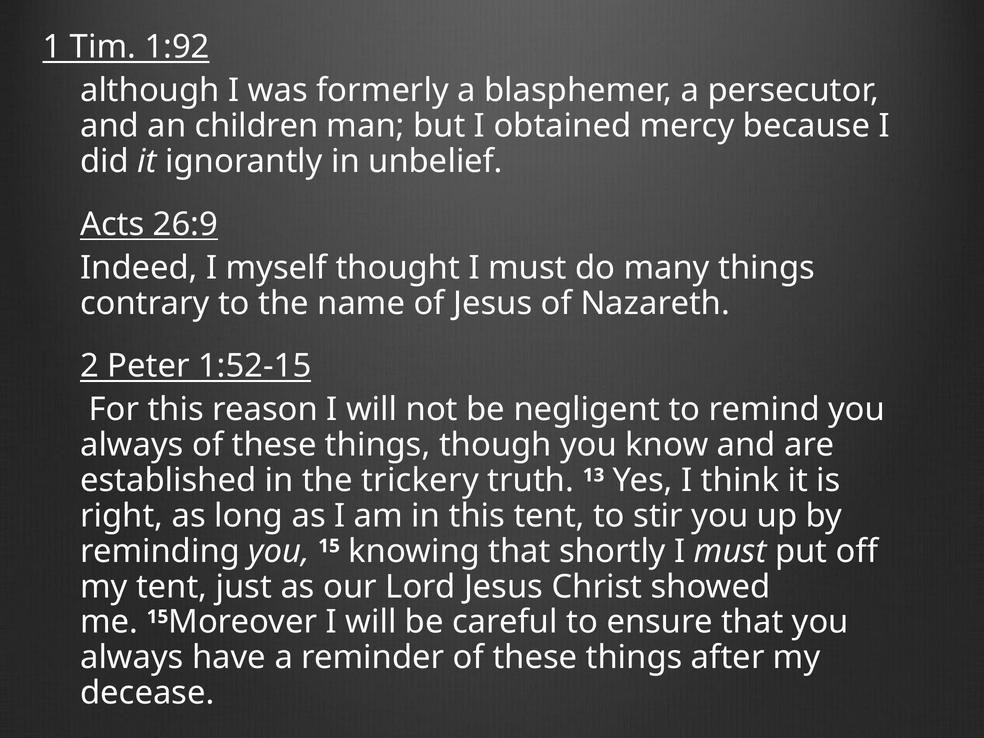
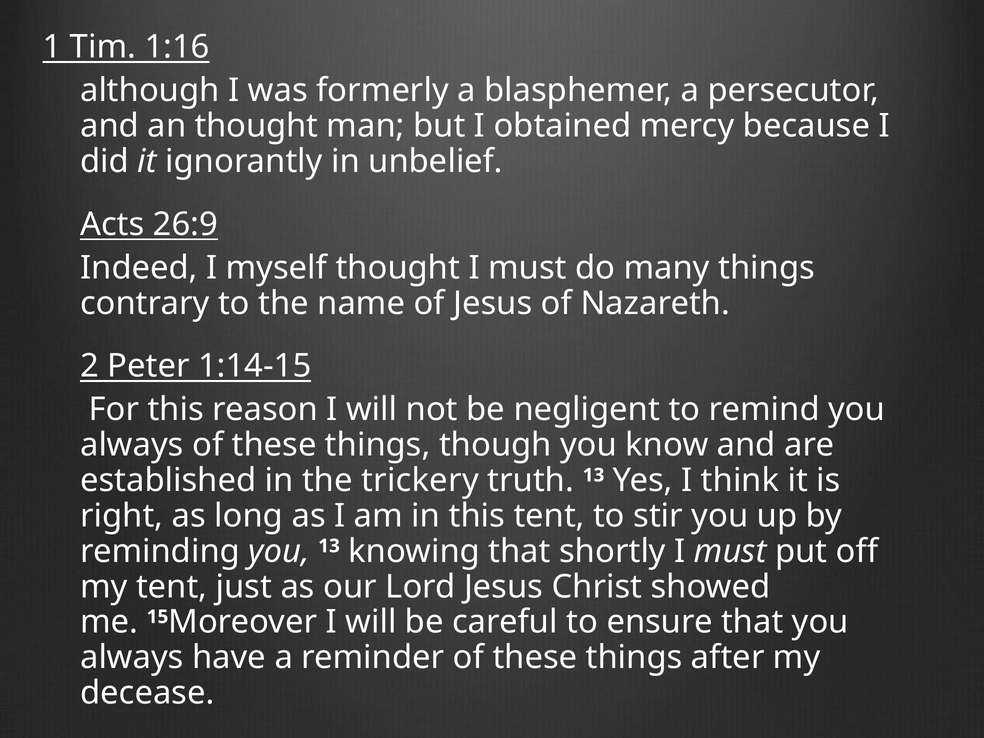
1:92: 1:92 -> 1:16
an children: children -> thought
1:52-15: 1:52-15 -> 1:14-15
you 15: 15 -> 13
